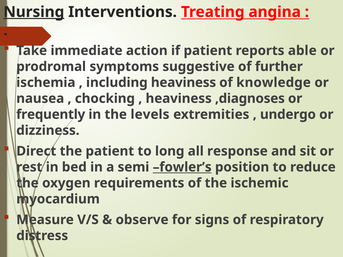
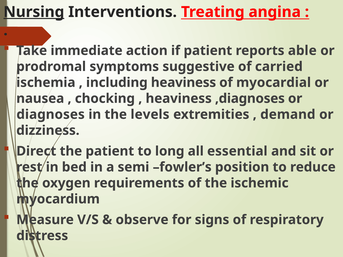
further: further -> carried
knowledge: knowledge -> myocardial
frequently: frequently -> diagnoses
undergo: undergo -> demand
response: response -> essential
fowler’s underline: present -> none
